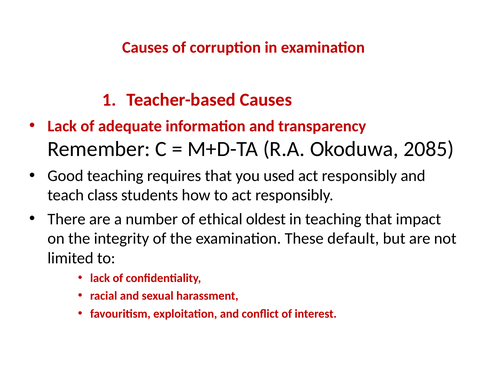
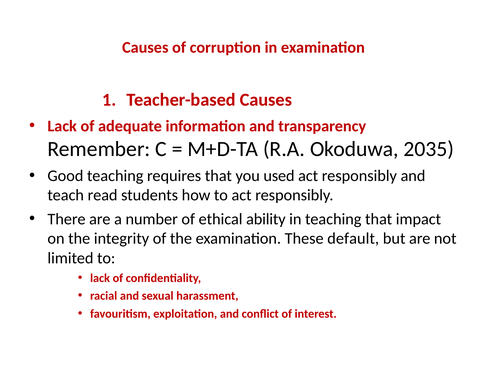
2085: 2085 -> 2035
class: class -> read
oldest: oldest -> ability
